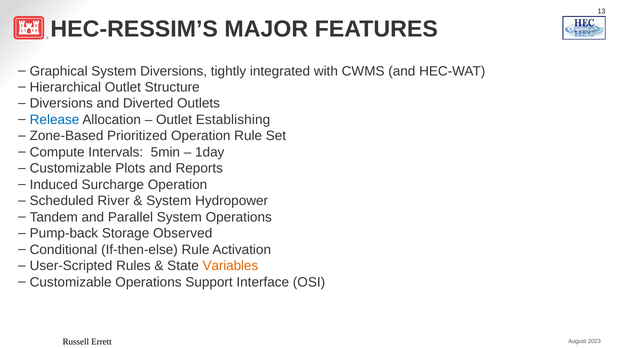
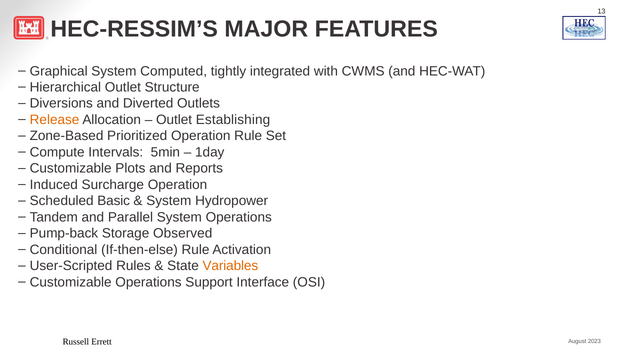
System Diversions: Diversions -> Computed
Release colour: blue -> orange
River: River -> Basic
